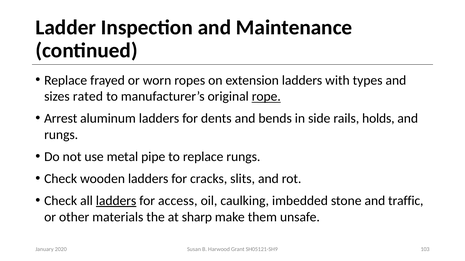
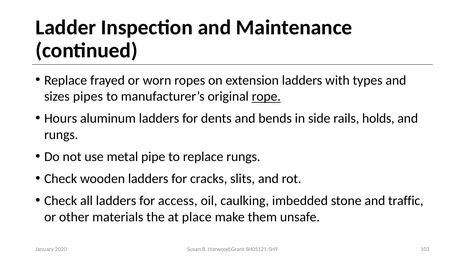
rated: rated -> pipes
Arrest: Arrest -> Hours
ladders at (116, 201) underline: present -> none
sharp: sharp -> place
